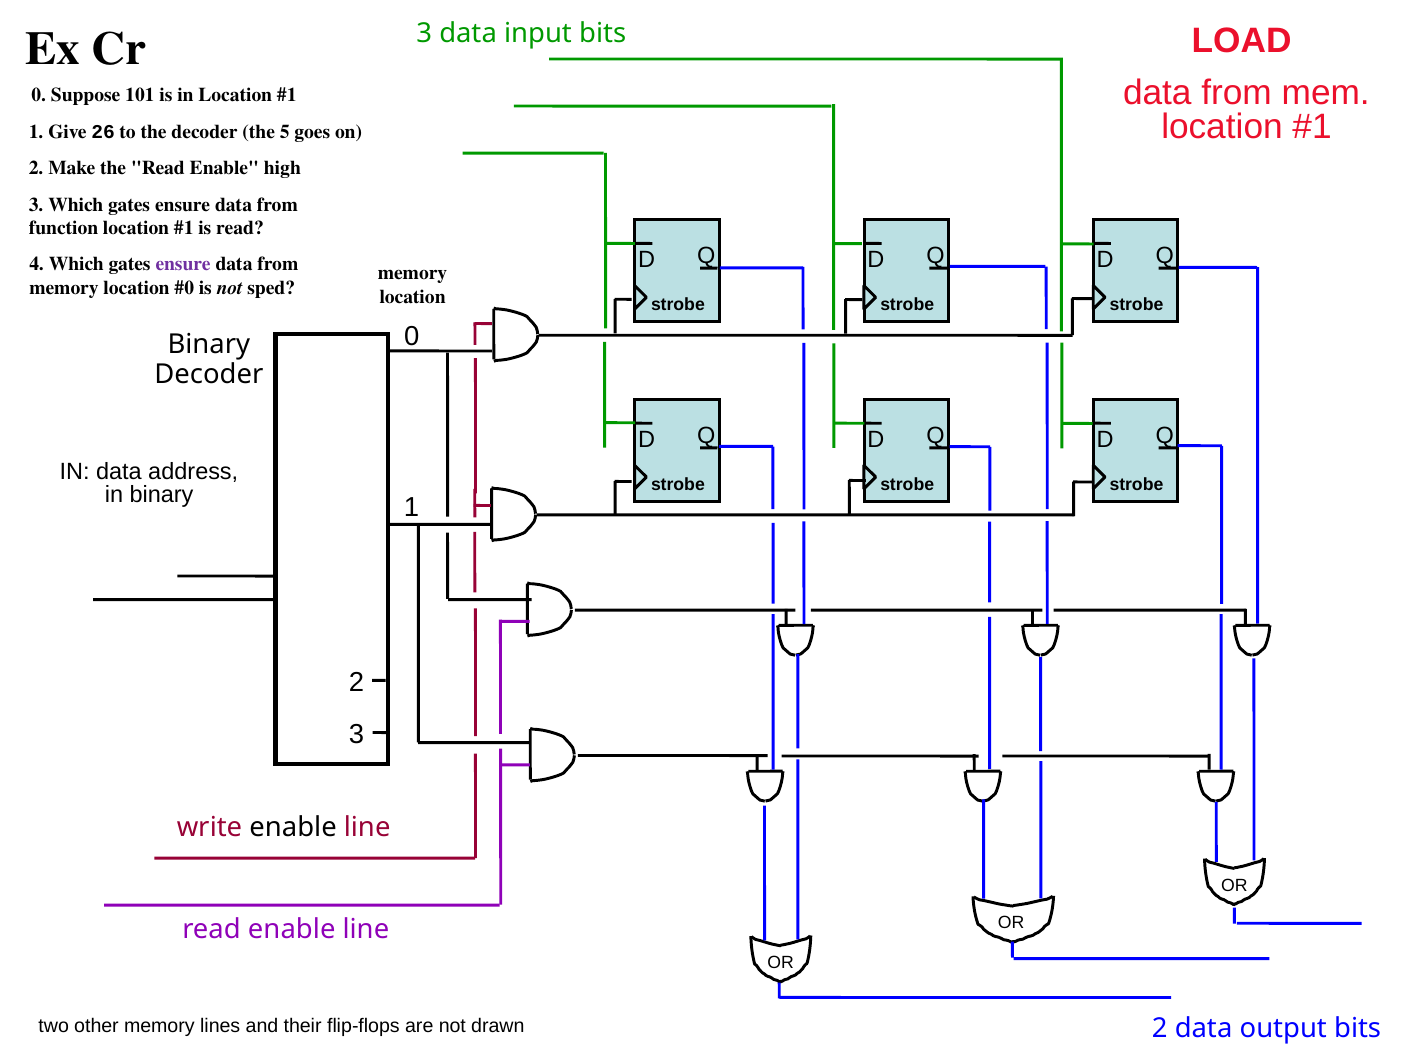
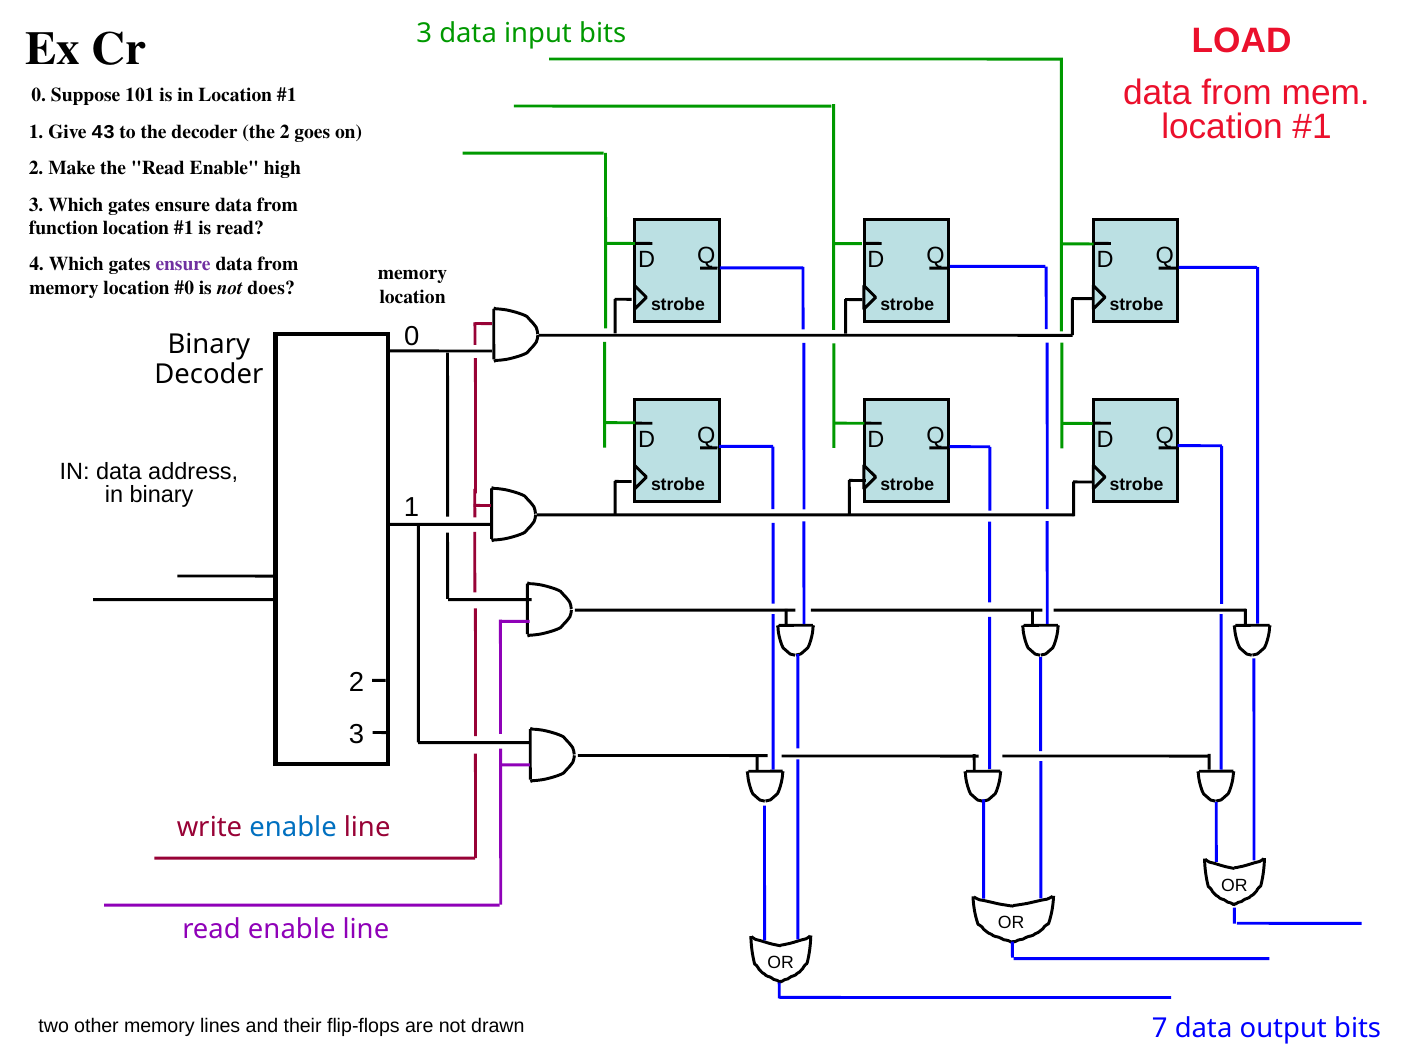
26: 26 -> 43
the 5: 5 -> 2
sped: sped -> does
enable at (293, 827) colour: black -> blue
drawn 2: 2 -> 7
